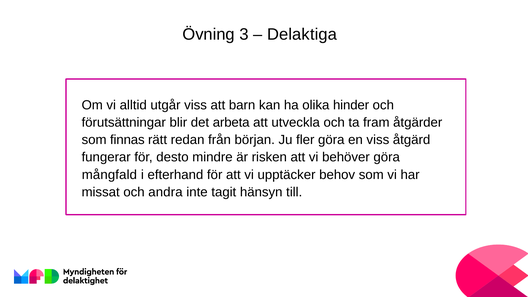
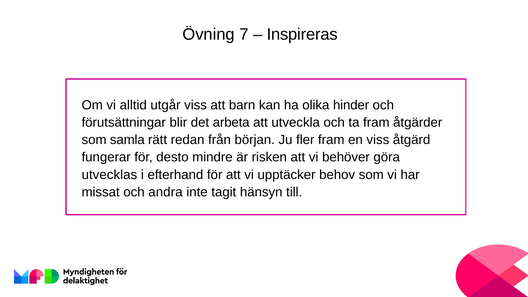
3: 3 -> 7
Delaktiga: Delaktiga -> Inspireras
finnas: finnas -> samla
fler göra: göra -> fram
mångfald: mångfald -> utvecklas
